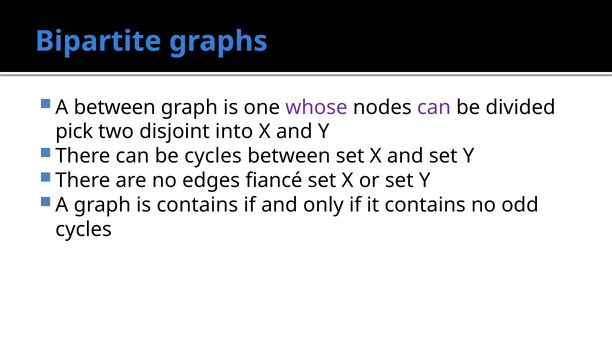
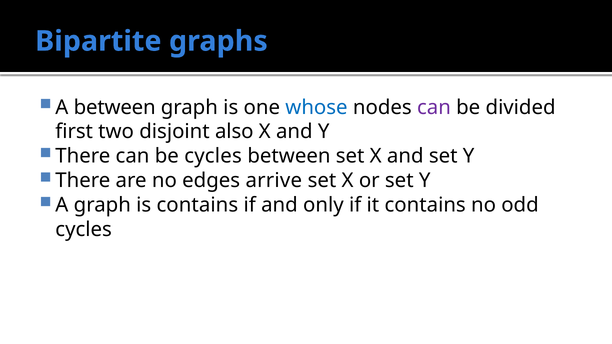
whose colour: purple -> blue
pick: pick -> first
into: into -> also
fiancé: fiancé -> arrive
